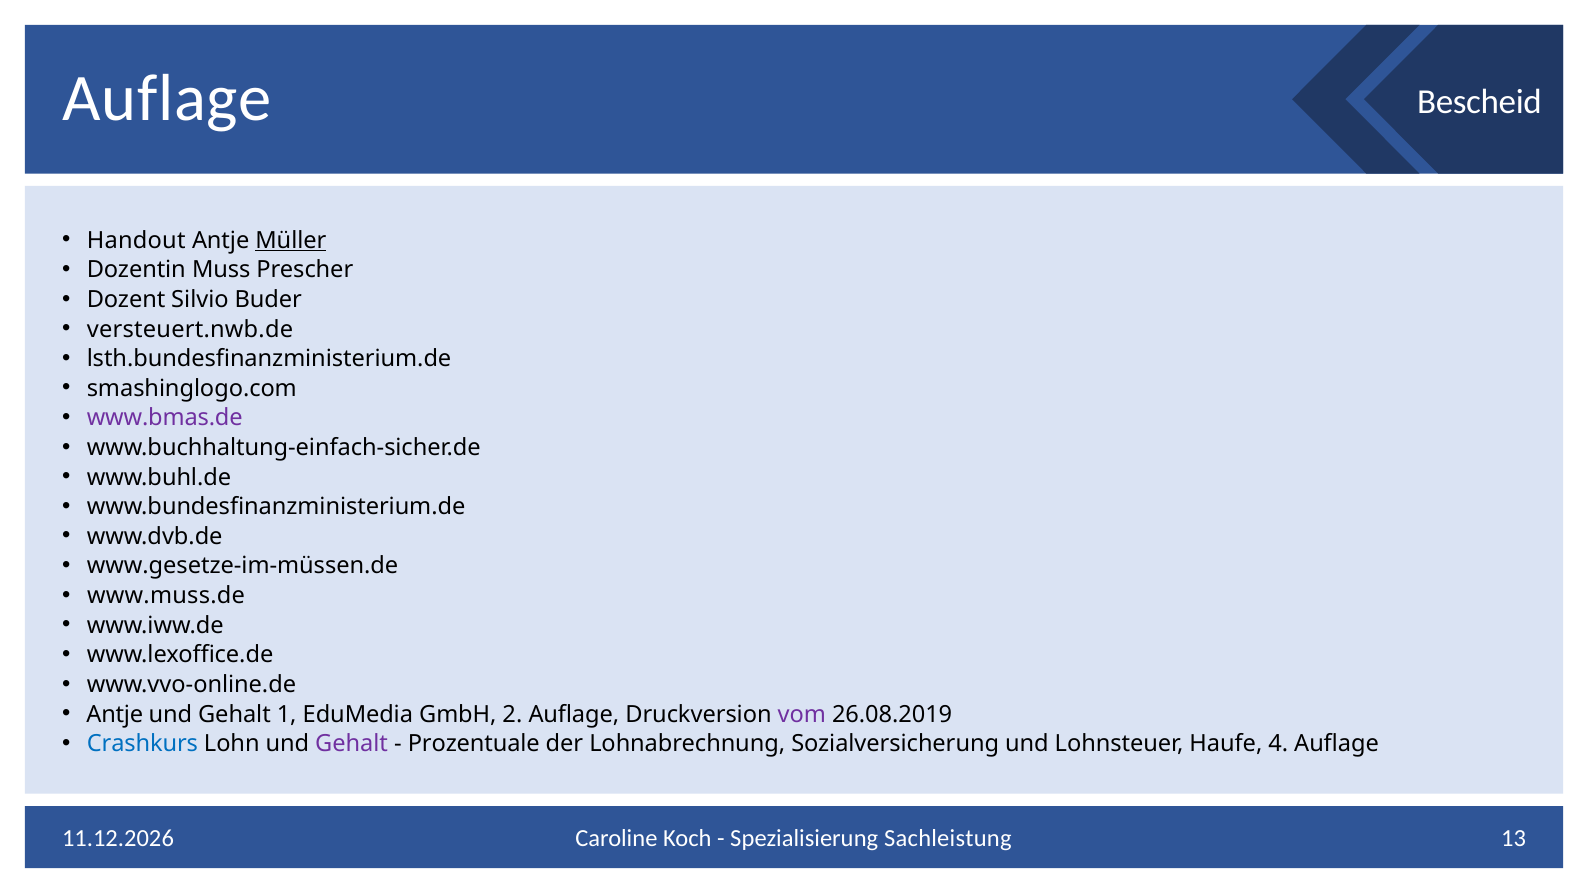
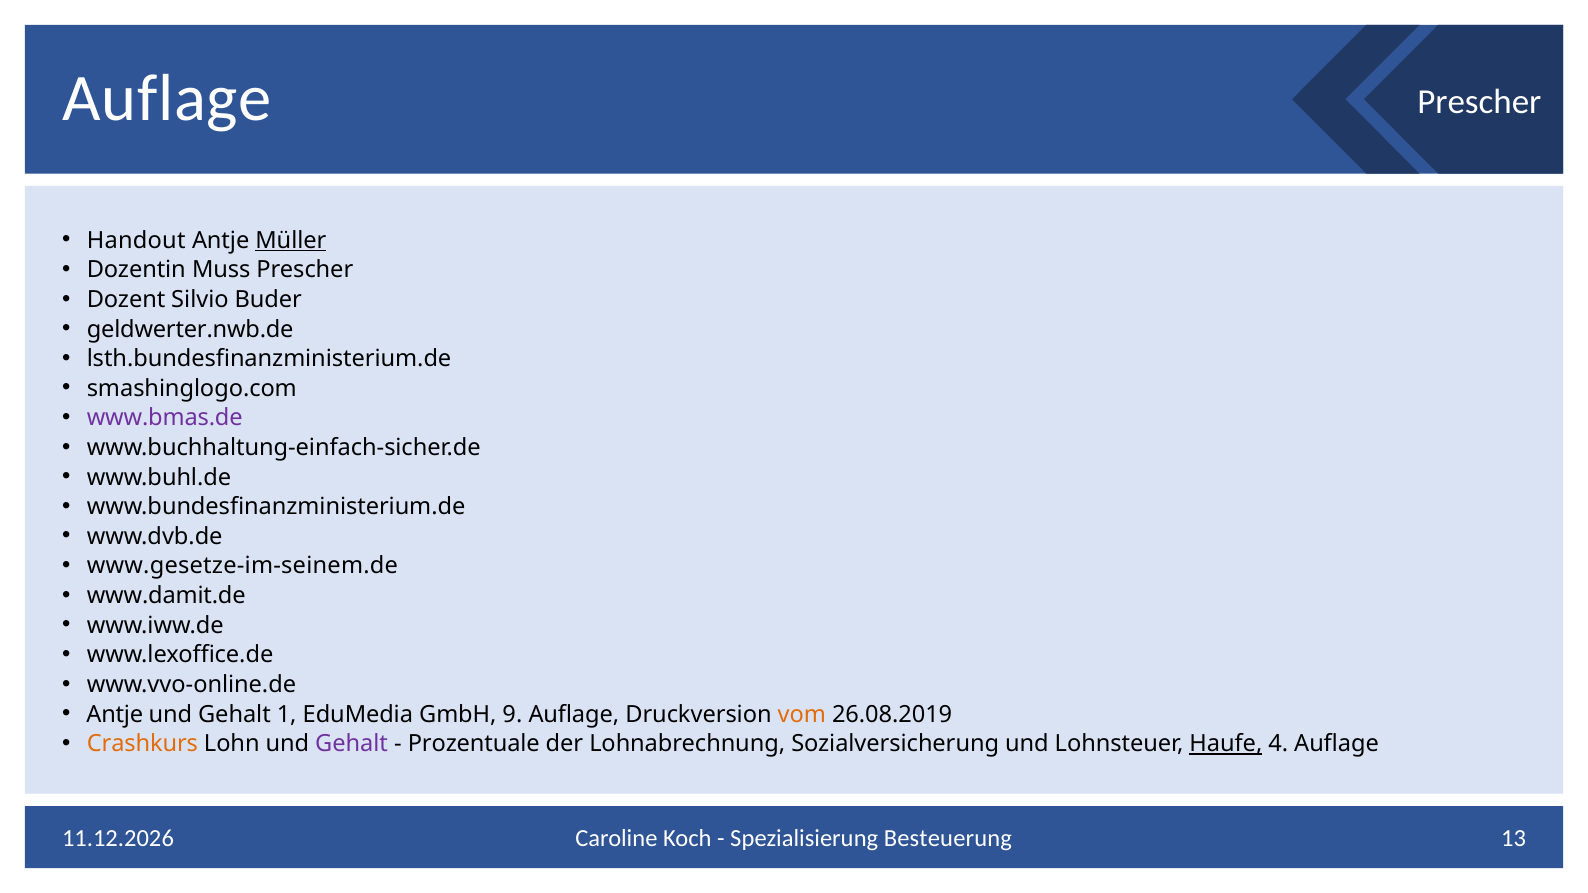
Bescheid at (1479, 102): Bescheid -> Prescher
versteuert.nwb.de: versteuert.nwb.de -> geldwerter.nwb.de
www.gesetze-im-müssen.de: www.gesetze-im-müssen.de -> www.gesetze-im-seinem.de
www.muss.de: www.muss.de -> www.damit.de
2: 2 -> 9
vom colour: purple -> orange
Crashkurs colour: blue -> orange
Haufe underline: none -> present
Sachleistung: Sachleistung -> Besteuerung
